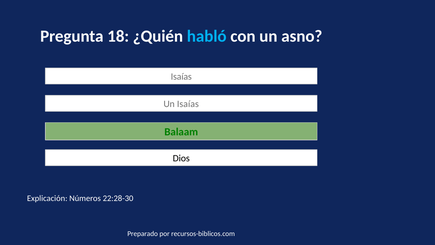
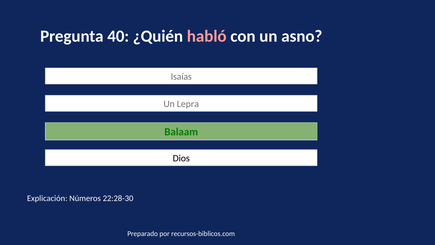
18: 18 -> 40
habló colour: light blue -> pink
Un Isaías: Isaías -> Lepra
